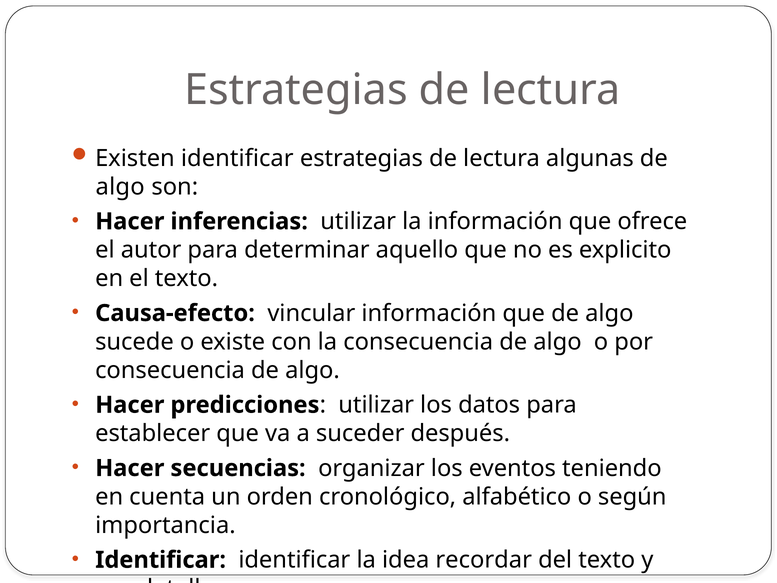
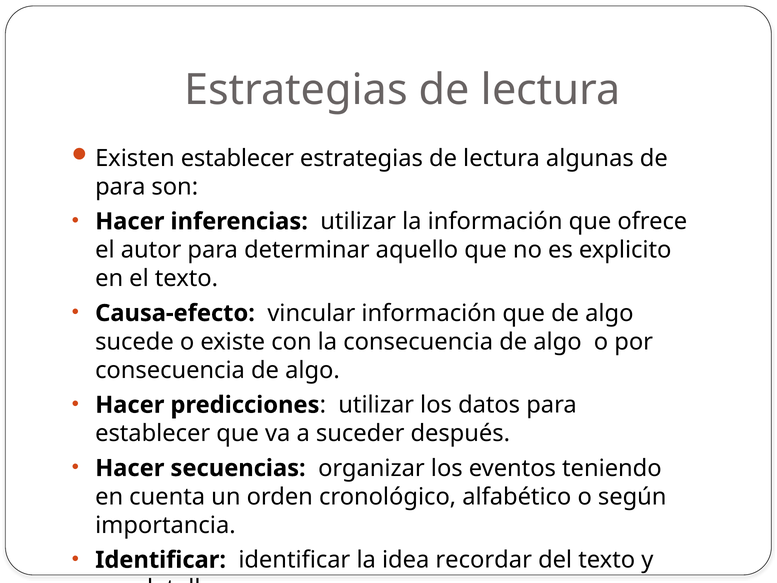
Existen identificar: identificar -> establecer
algo at (120, 187): algo -> para
